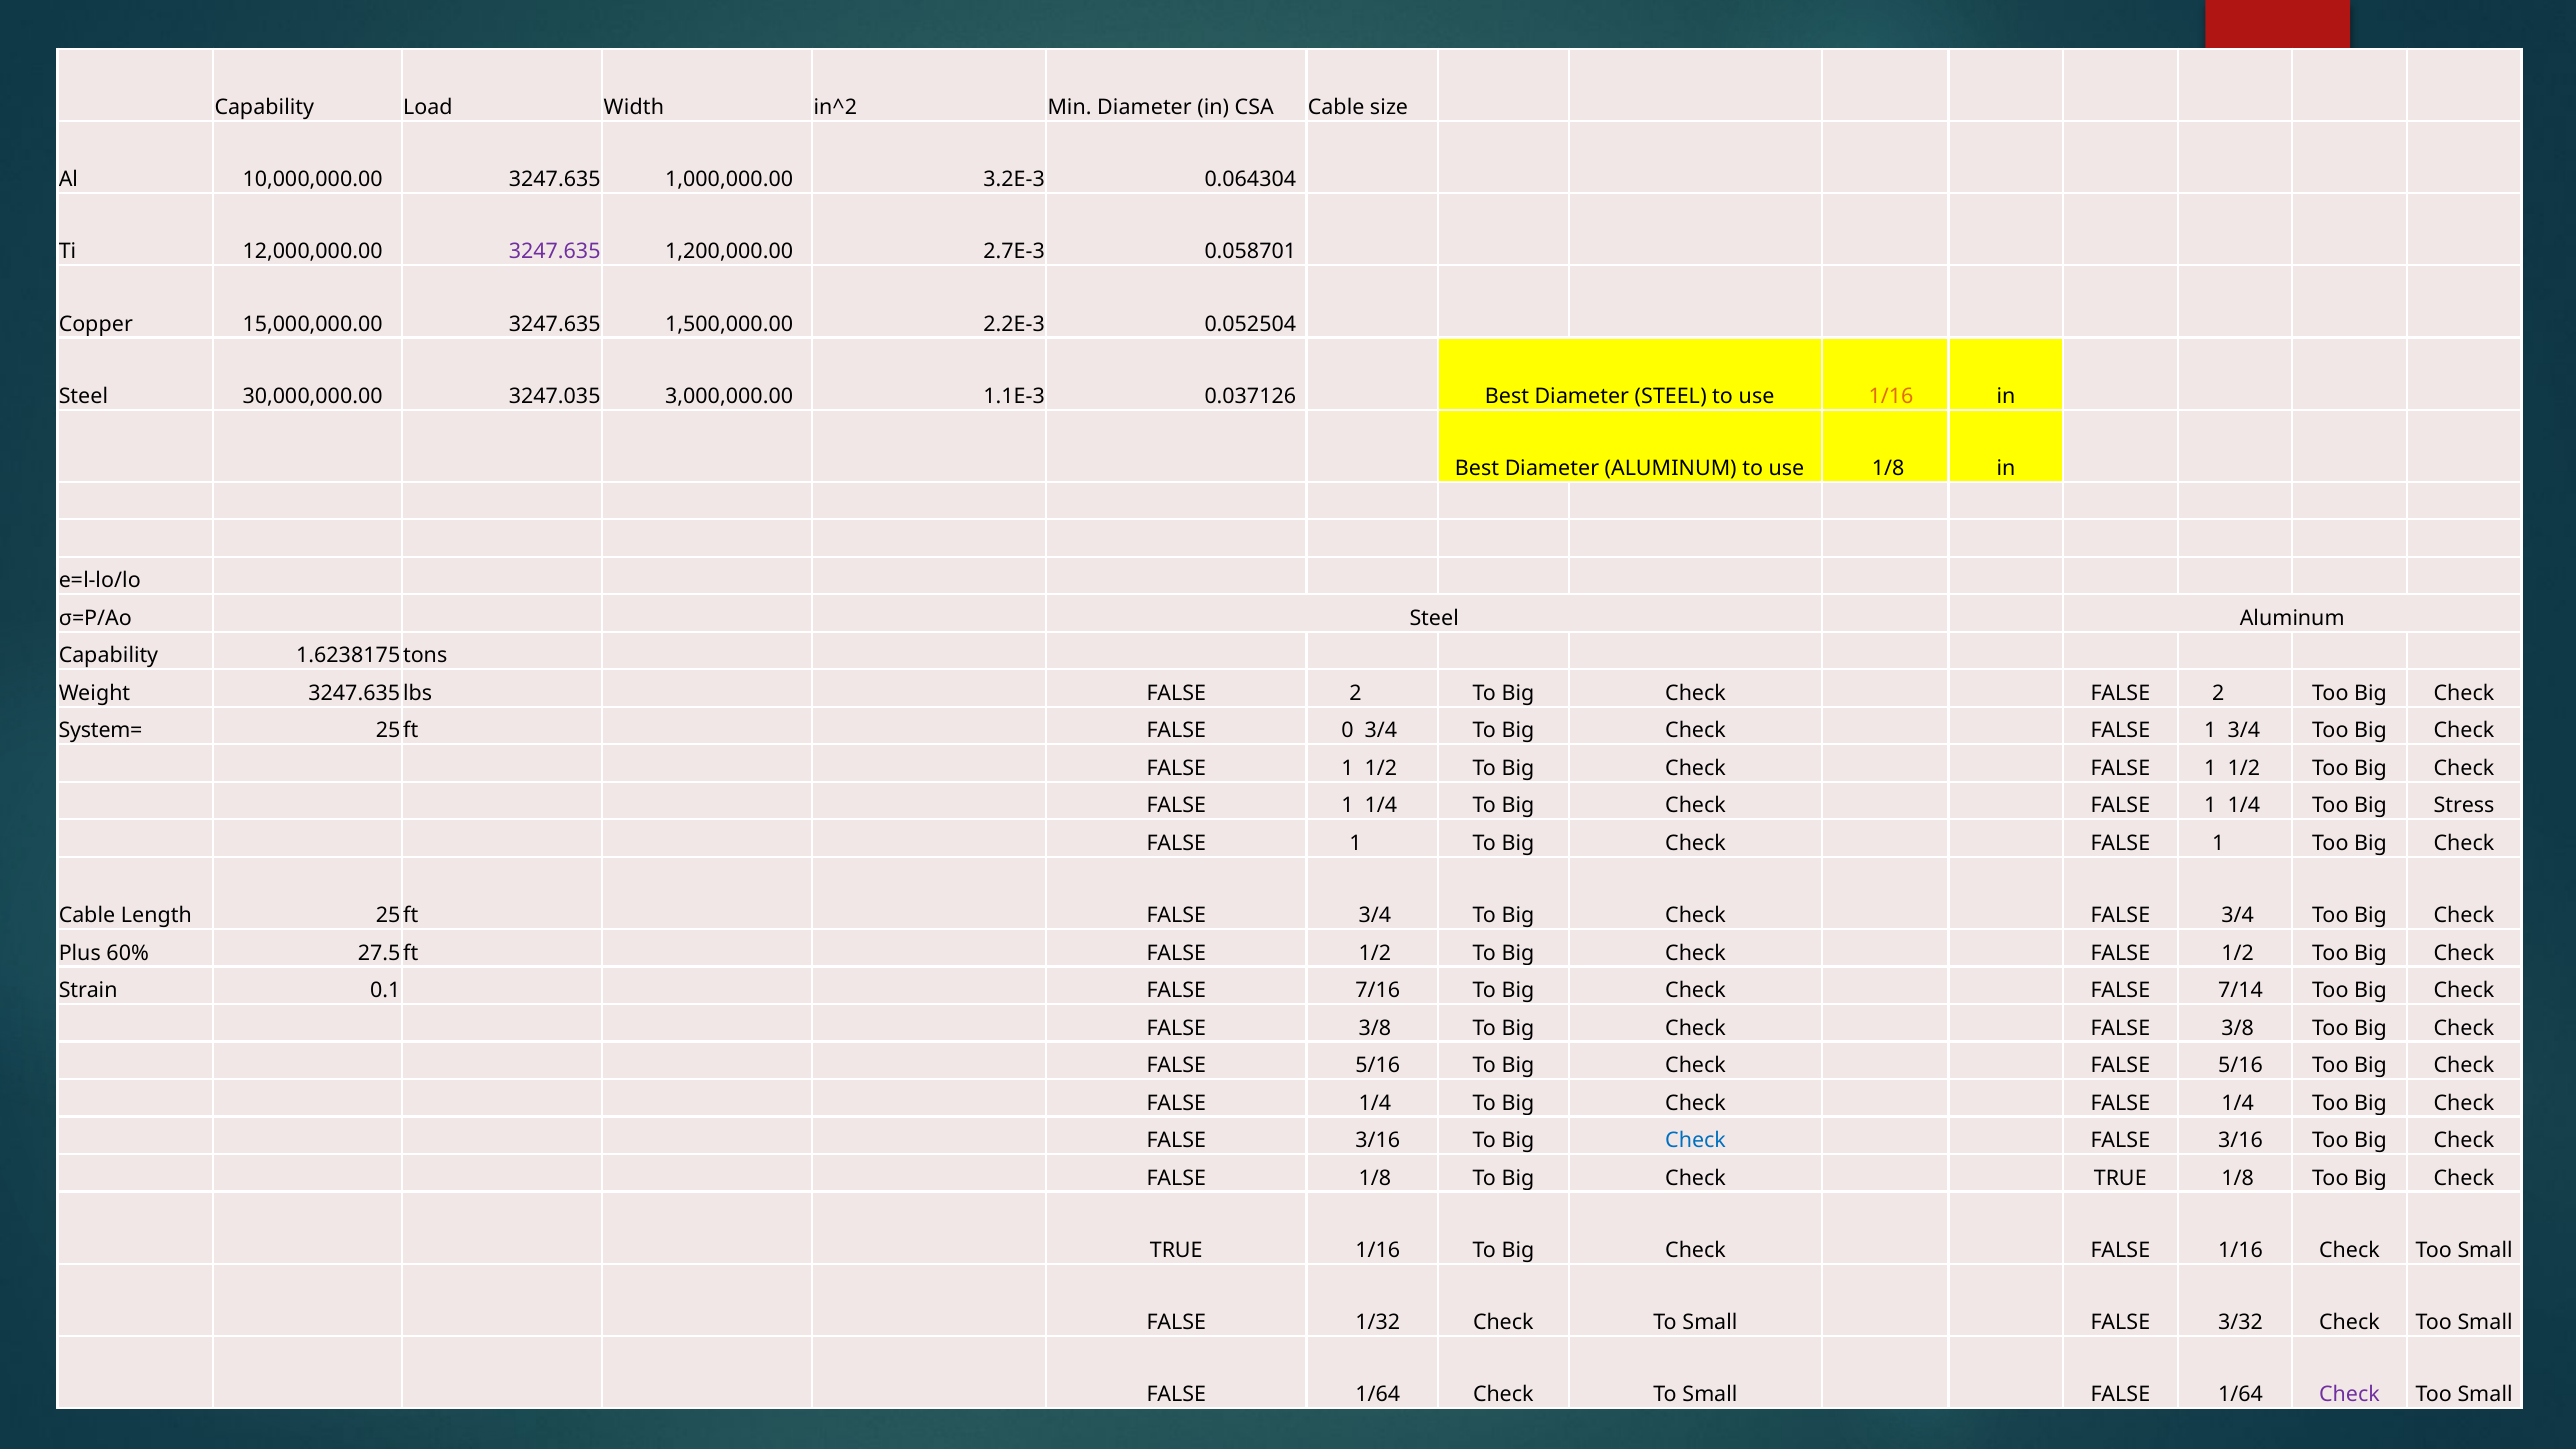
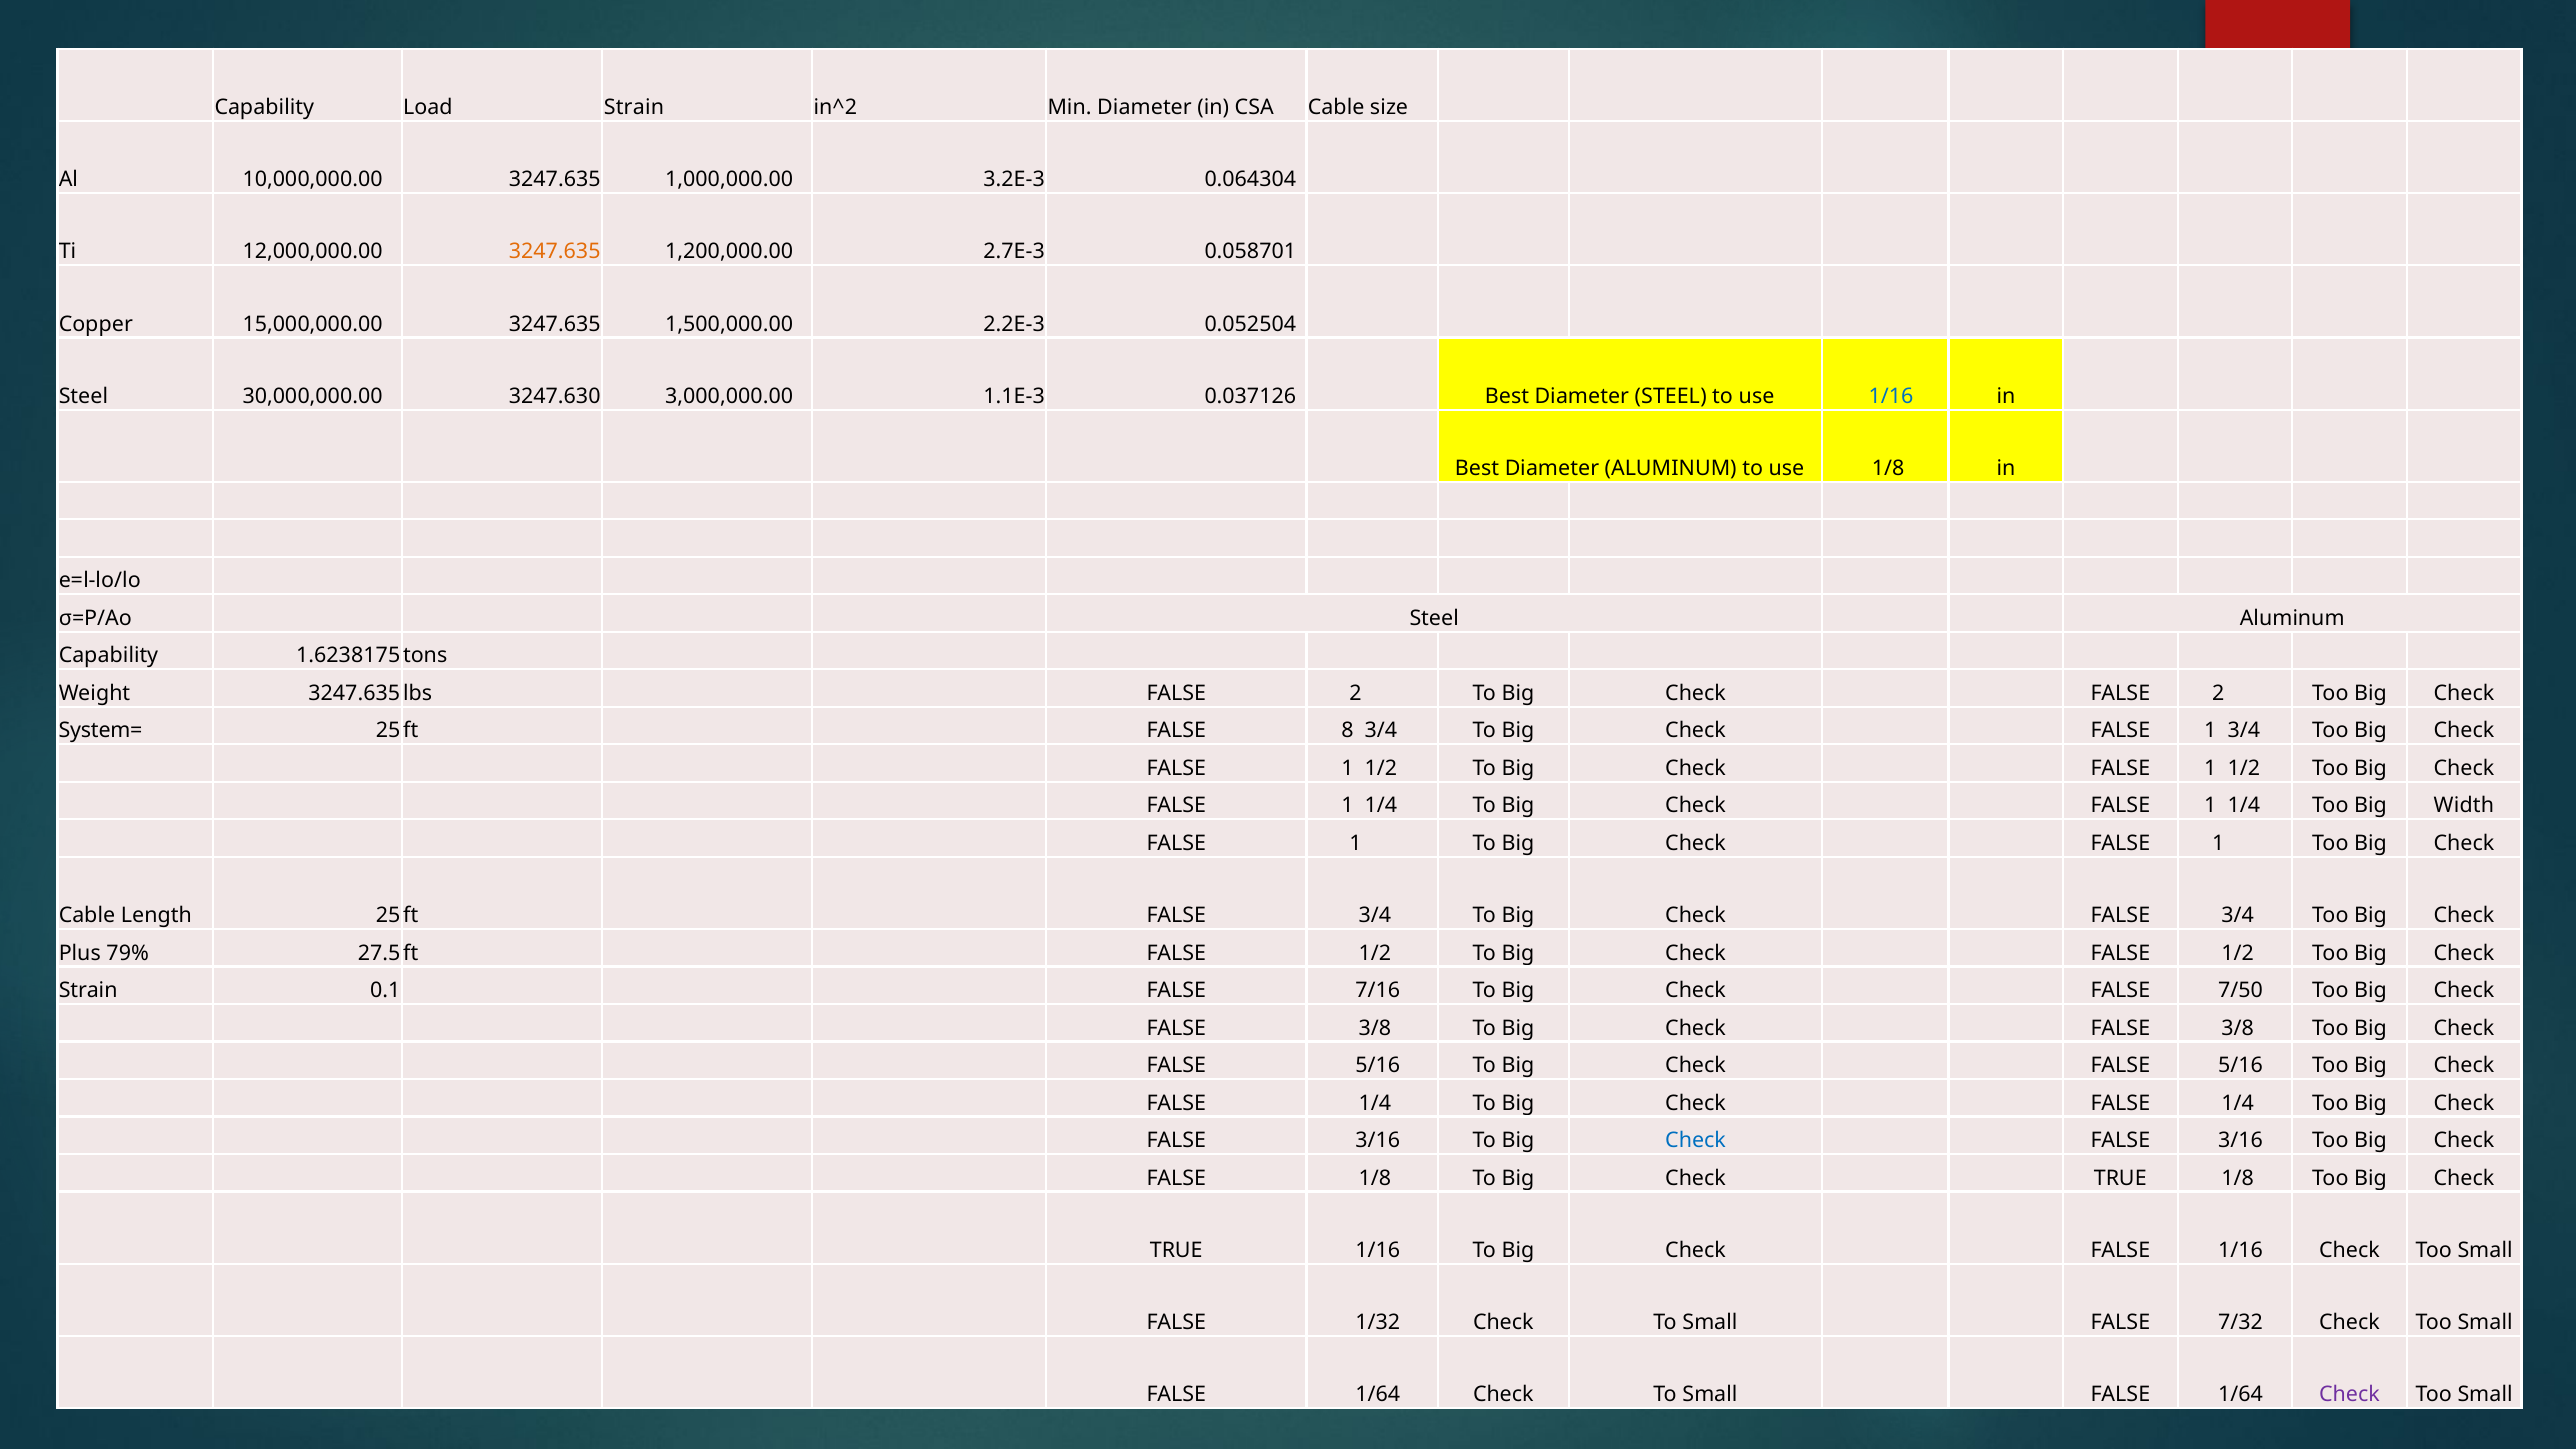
Load Width: Width -> Strain
3247.635 at (555, 252) colour: purple -> orange
3247.035: 3247.035 -> 3247.630
1/16 at (1891, 396) colour: orange -> blue
0: 0 -> 8
Stress: Stress -> Width
60%: 60% -> 79%
7/14: 7/14 -> 7/50
3/32: 3/32 -> 7/32
